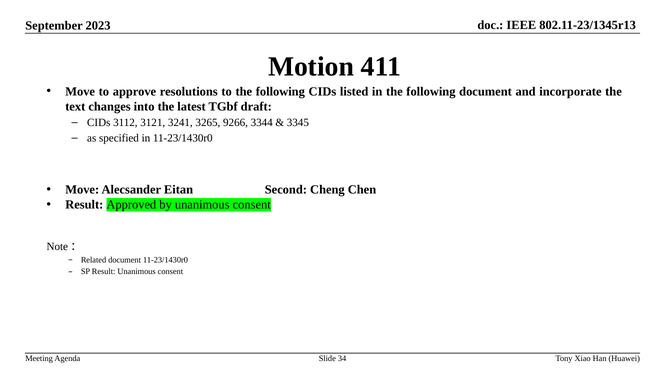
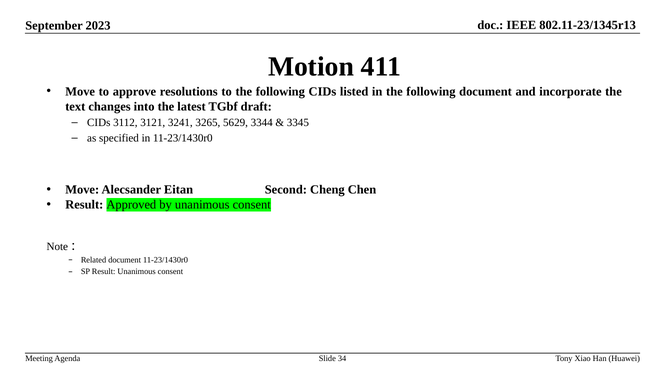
9266: 9266 -> 5629
